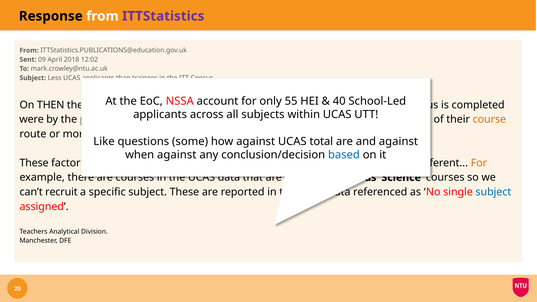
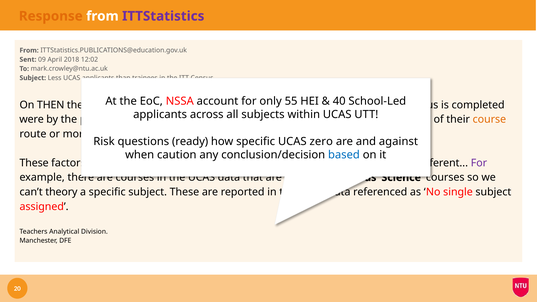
Response colour: black -> orange
Like: Like -> Risk
some: some -> ready
against at (256, 141): against -> specific
total: total -> zero
when against: against -> caution
For at (479, 163) colour: orange -> purple
recruit: recruit -> theory
subject at (493, 192) colour: blue -> black
